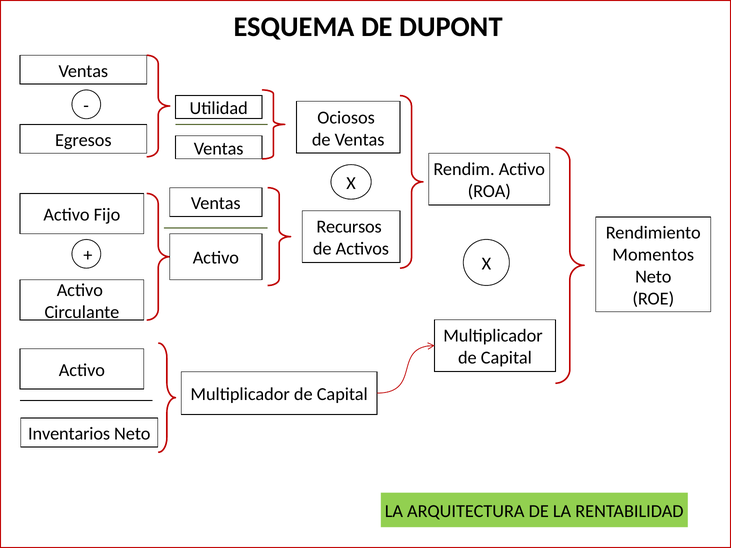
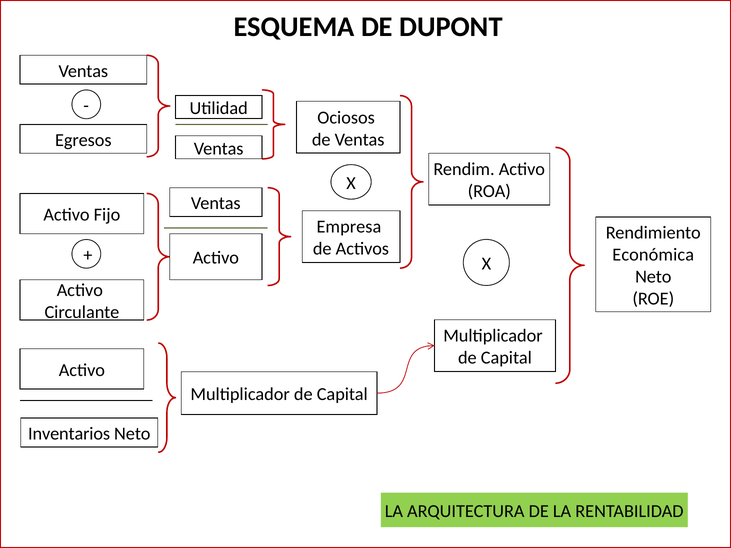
Recursos: Recursos -> Empresa
Momentos: Momentos -> Económica
